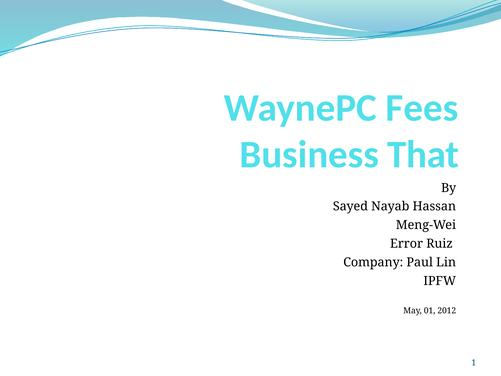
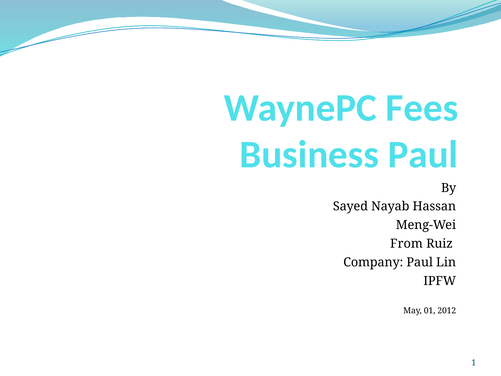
Business That: That -> Paul
Error: Error -> From
